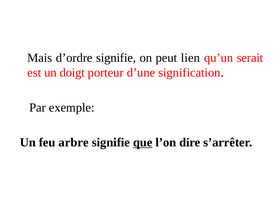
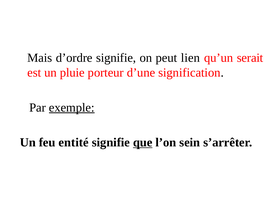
doigt: doigt -> pluie
exemple underline: none -> present
arbre: arbre -> entité
dire: dire -> sein
